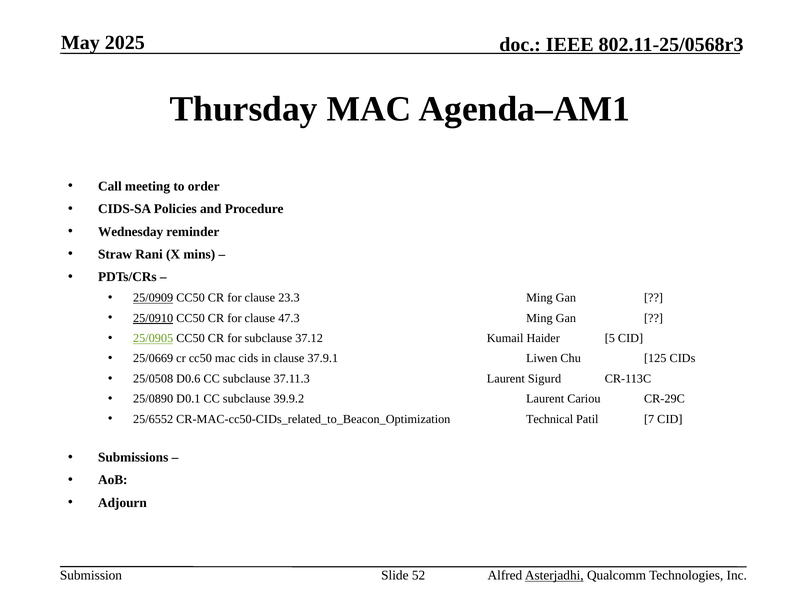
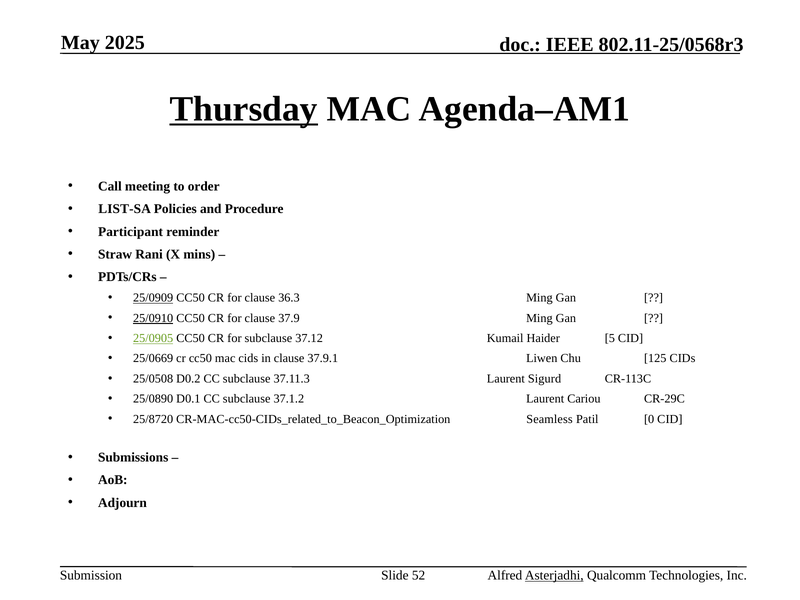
Thursday underline: none -> present
CIDS-SA: CIDS-SA -> LIST-SA
Wednesday: Wednesday -> Participant
23.3: 23.3 -> 36.3
47.3: 47.3 -> 37.9
D0.6: D0.6 -> D0.2
39.9.2: 39.9.2 -> 37.1.2
25/6552: 25/6552 -> 25/8720
Technical: Technical -> Seamless
7: 7 -> 0
